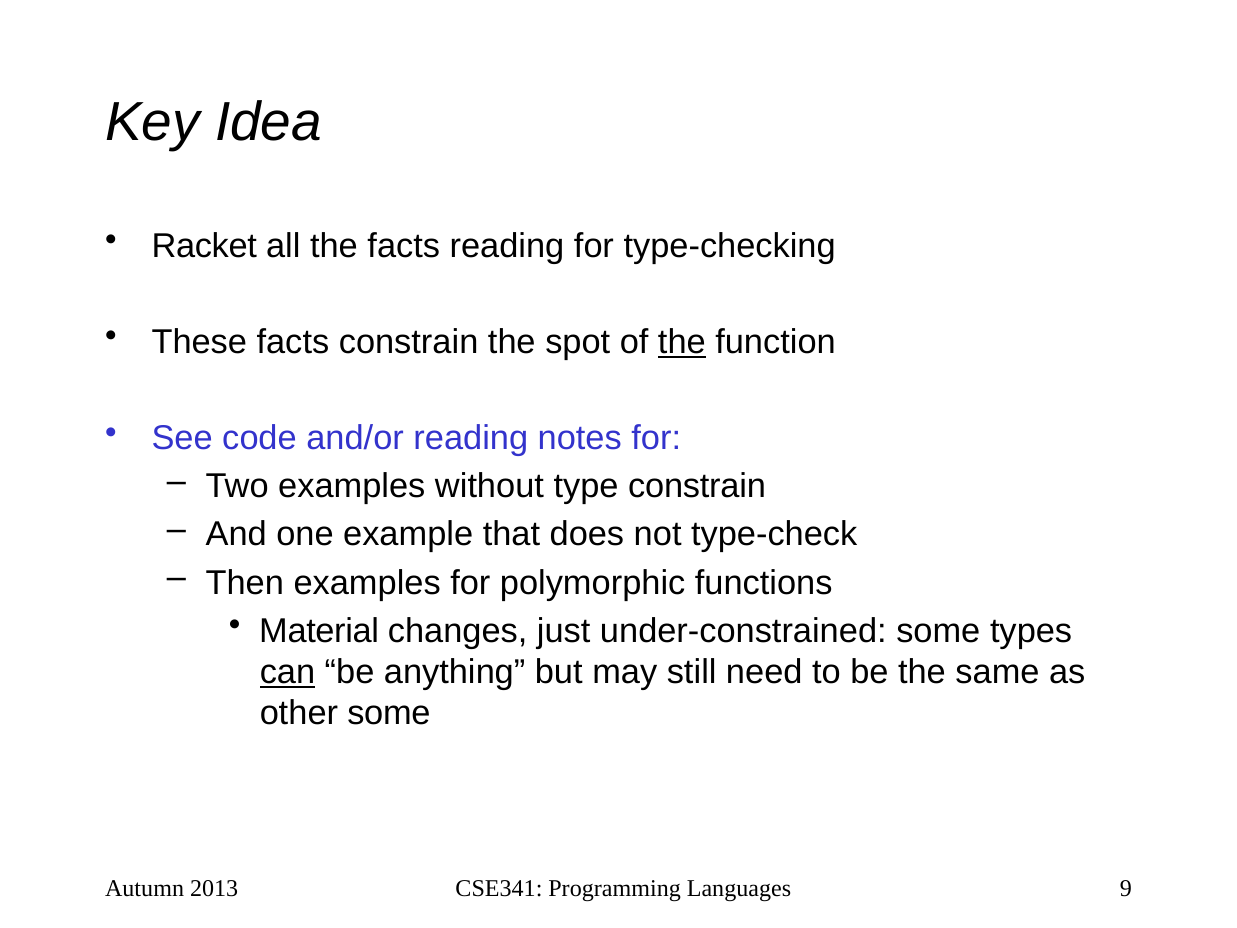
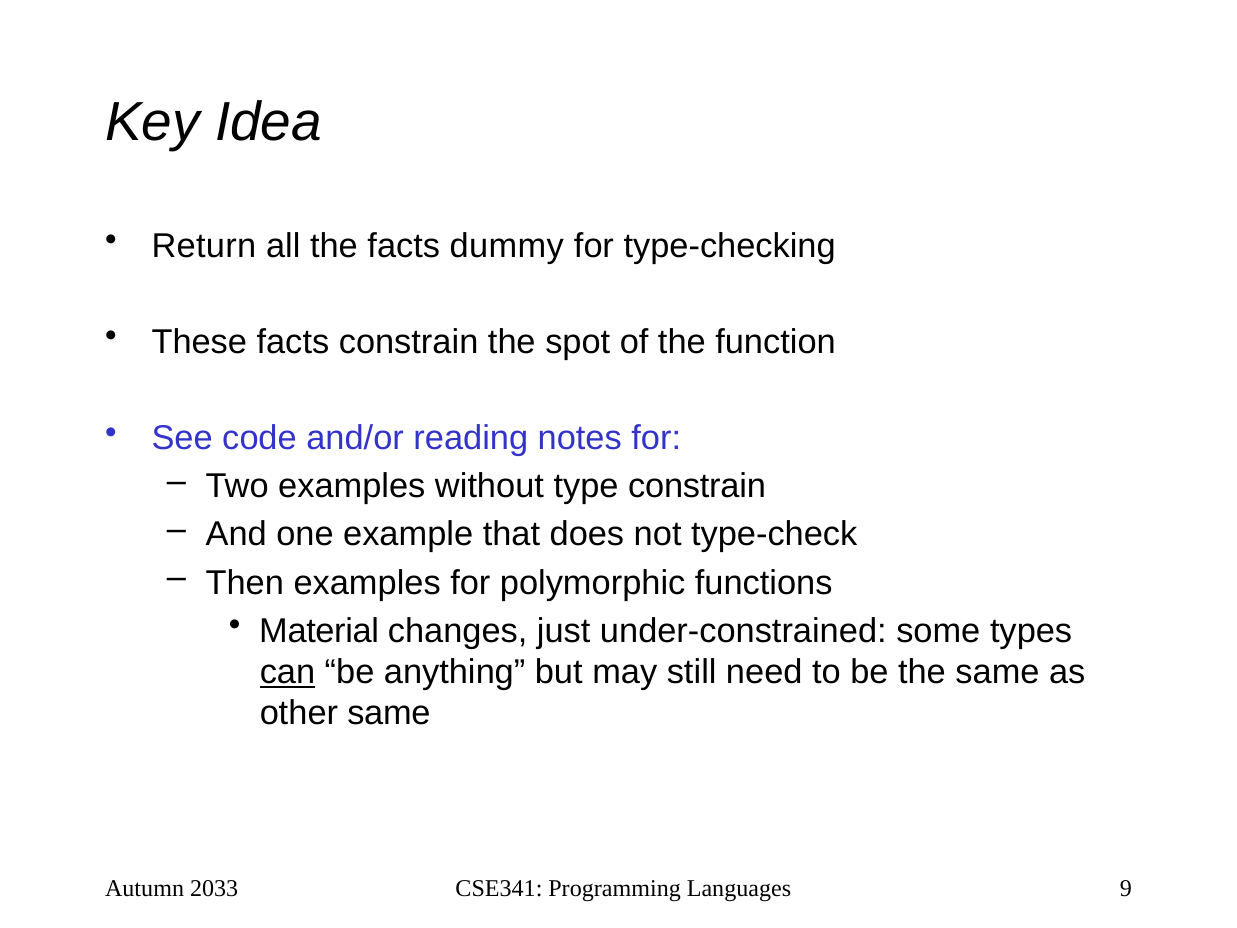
Racket: Racket -> Return
facts reading: reading -> dummy
the at (682, 342) underline: present -> none
other some: some -> same
2013: 2013 -> 2033
